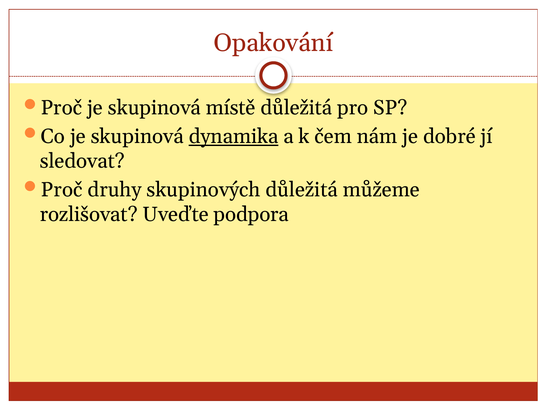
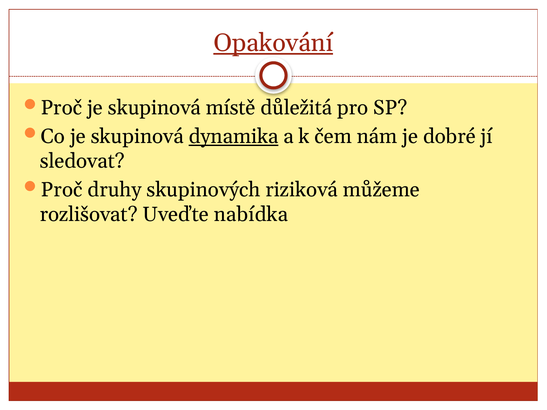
Opakování underline: none -> present
skupinových důležitá: důležitá -> riziková
podpora: podpora -> nabídka
